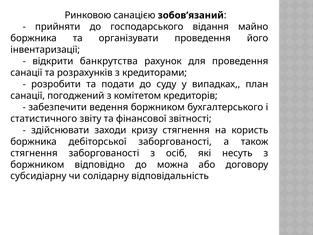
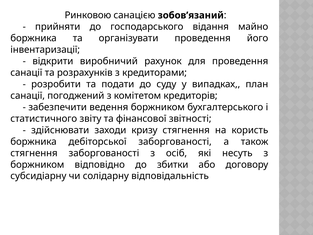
банкрутства: банкрутства -> виробничий
можна: можна -> збитки
